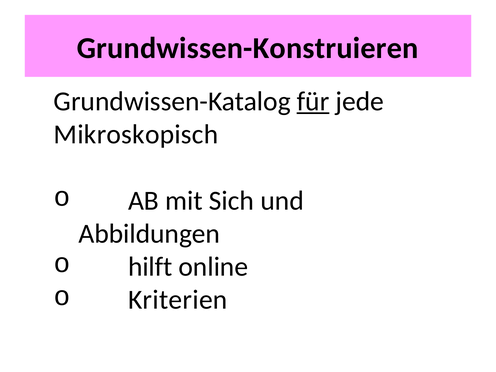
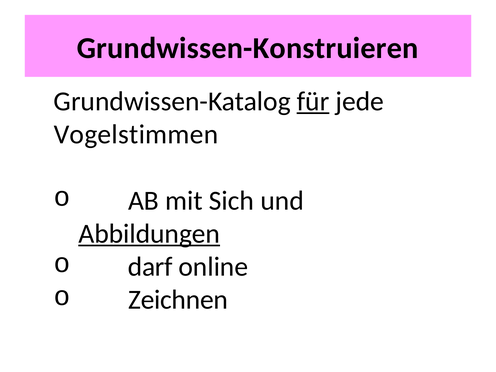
Mikroskopisch: Mikroskopisch -> Vogelstimmen
Abbildungen underline: none -> present
hilft: hilft -> darf
Kriterien: Kriterien -> Zeichnen
